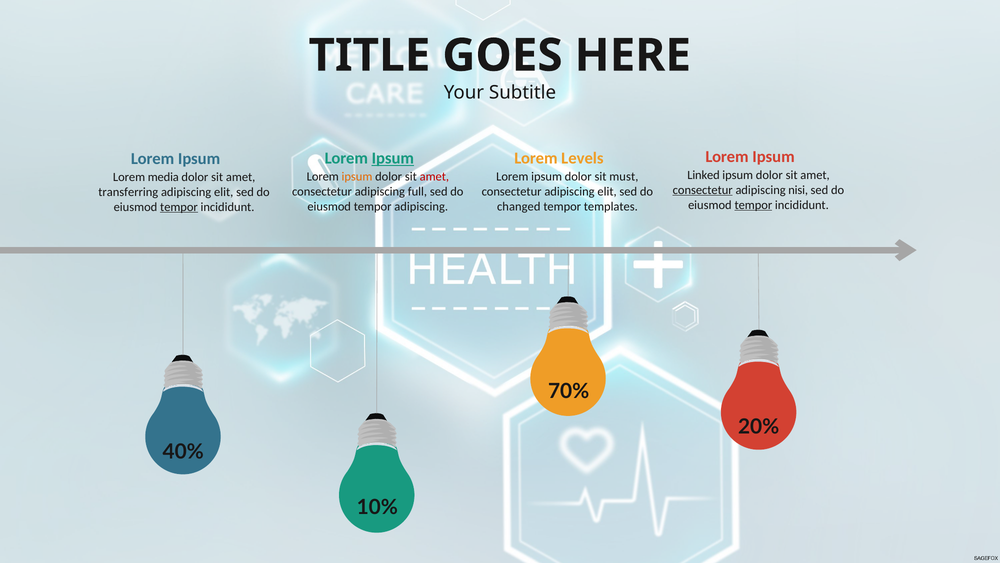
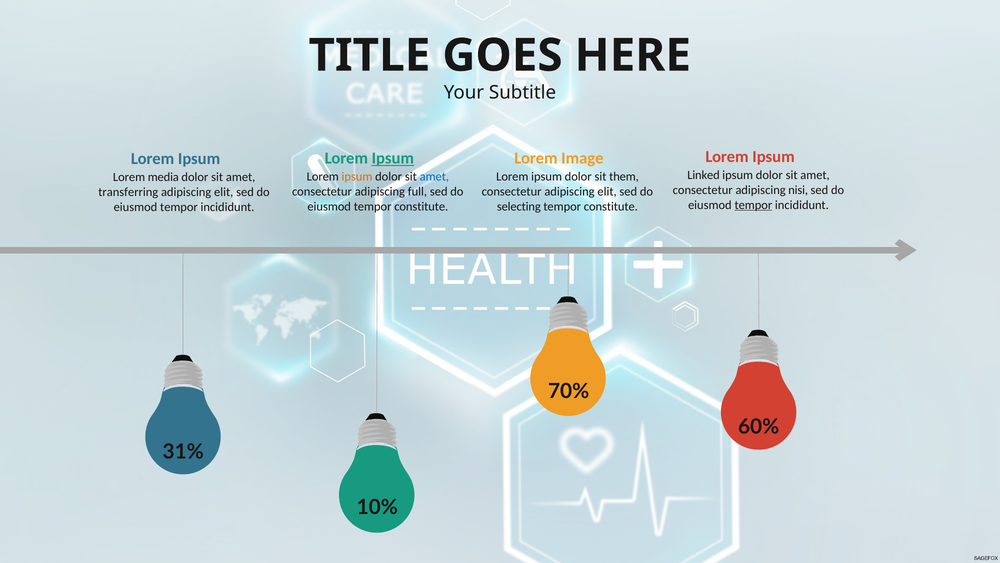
Levels: Levels -> Image
amet at (434, 176) colour: red -> blue
must: must -> them
consectetur at (703, 190) underline: present -> none
eiusmod tempor adipiscing: adipiscing -> constitute
changed: changed -> selecting
templates at (611, 206): templates -> constitute
tempor at (179, 207) underline: present -> none
20%: 20% -> 60%
40%: 40% -> 31%
